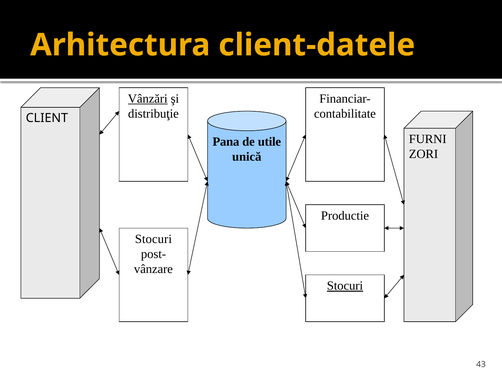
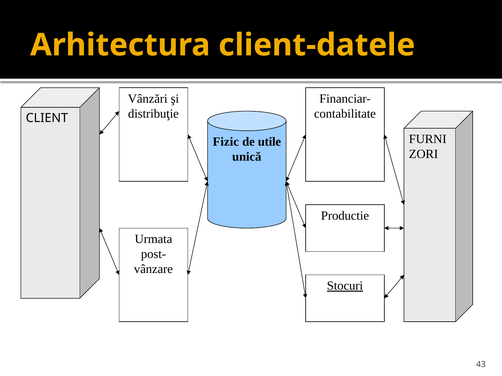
Vânzări underline: present -> none
Pana: Pana -> Fizic
Stocuri at (153, 239): Stocuri -> Urmata
